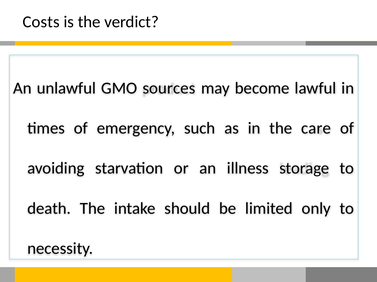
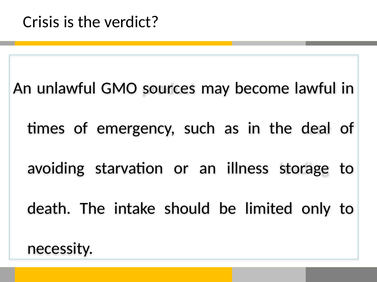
Costs: Costs -> Crisis
care: care -> deal
